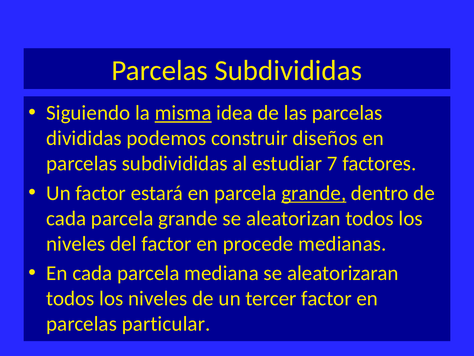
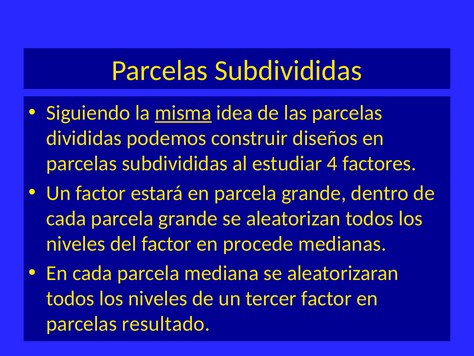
7: 7 -> 4
grande at (314, 193) underline: present -> none
particular: particular -> resultado
